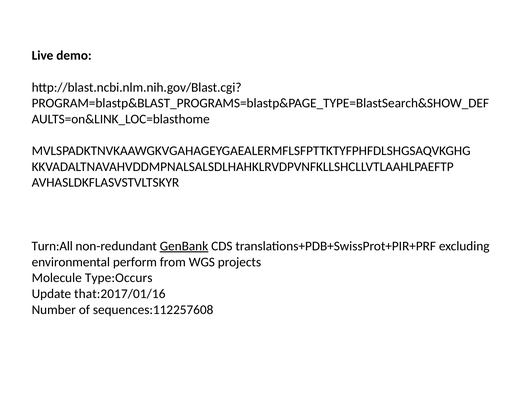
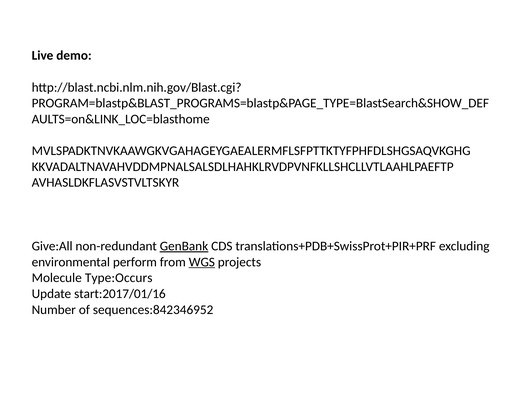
Turn:All: Turn:All -> Give:All
WGS underline: none -> present
that:2017/01/16: that:2017/01/16 -> start:2017/01/16
sequences:112257608: sequences:112257608 -> sequences:842346952
